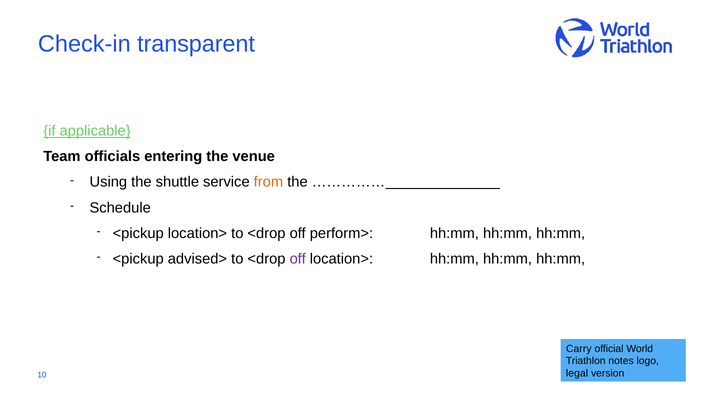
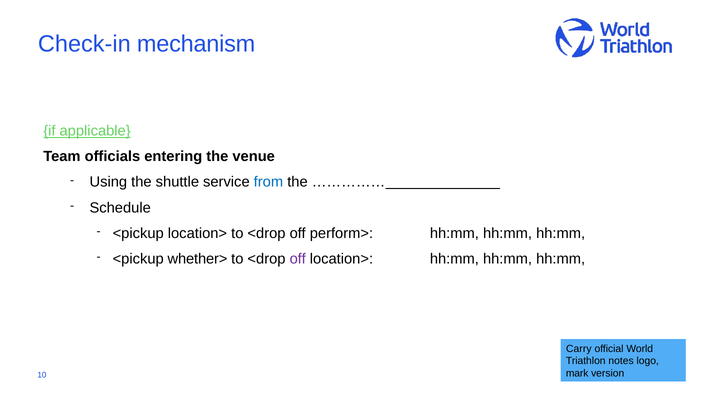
transparent: transparent -> mechanism
from colour: orange -> blue
advised>: advised> -> whether>
legal: legal -> mark
